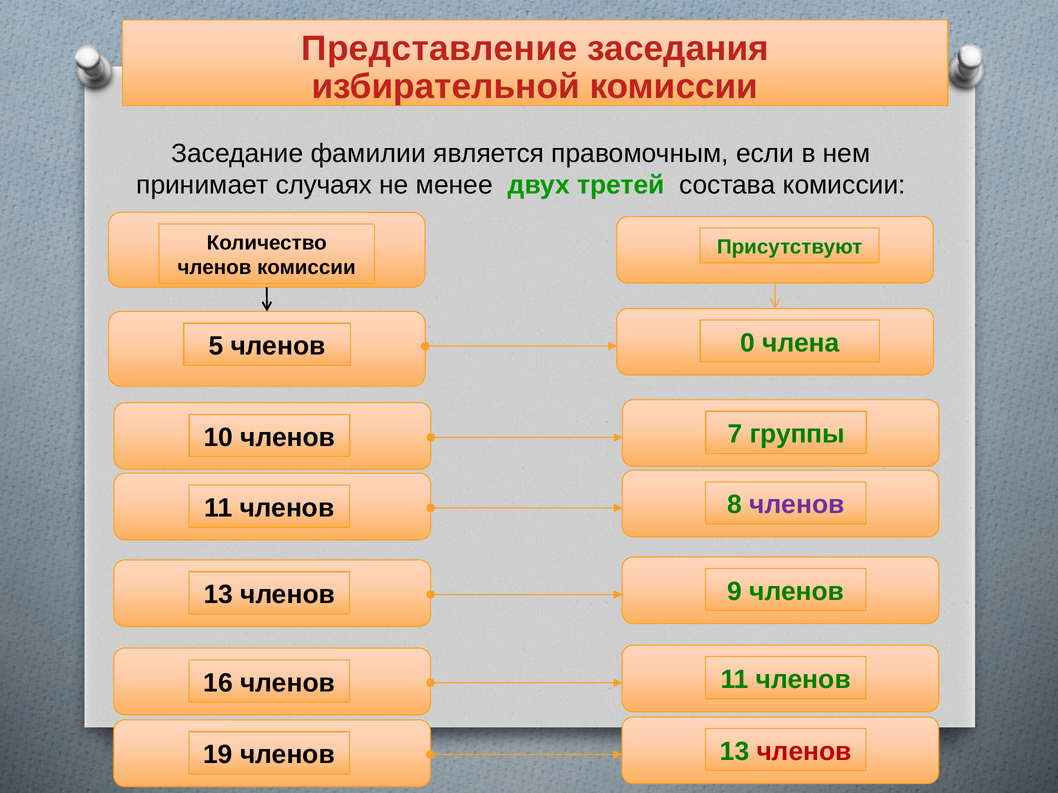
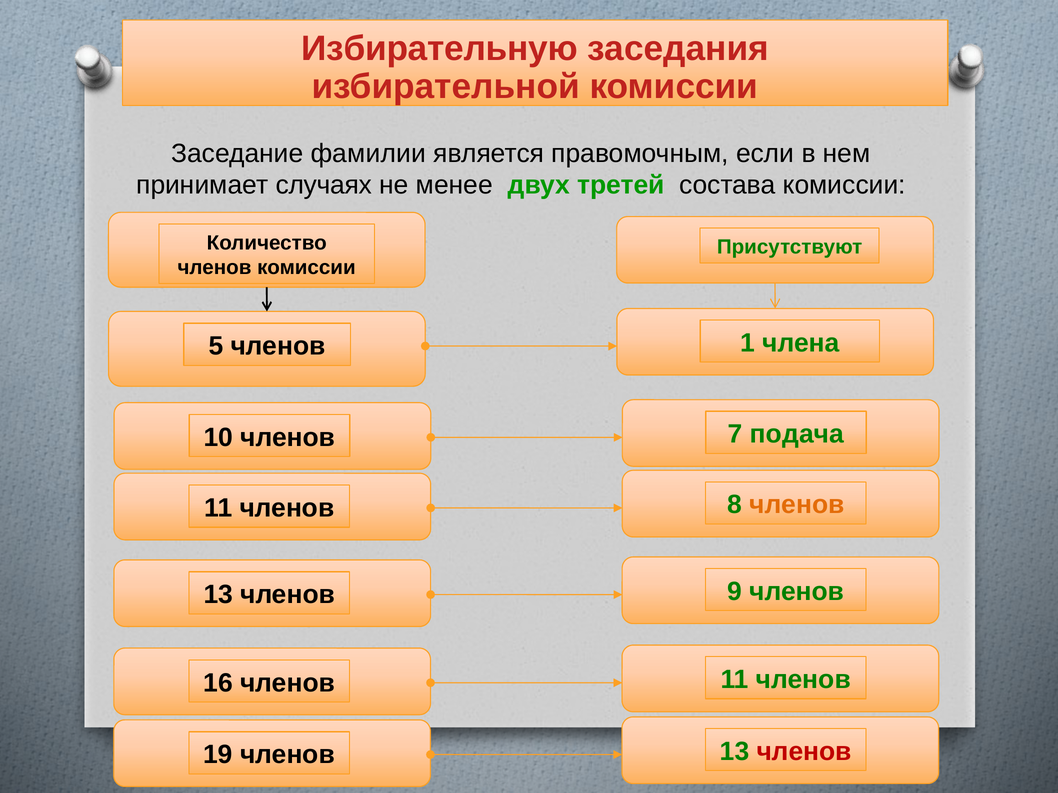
Представление: Представление -> Избирательную
0: 0 -> 1
группы: группы -> подача
членов at (797, 505) colour: purple -> orange
